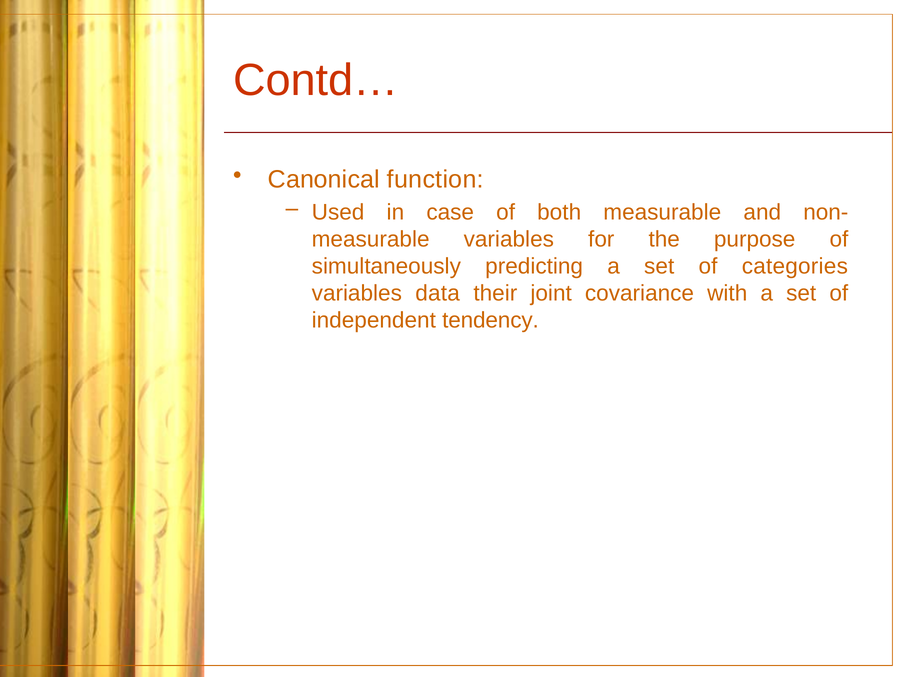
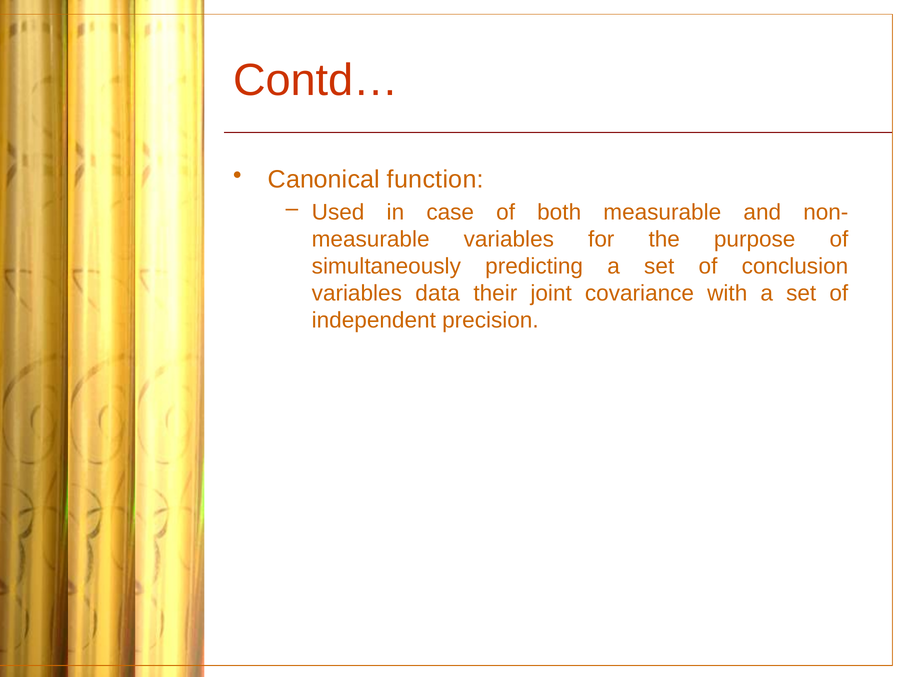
categories: categories -> conclusion
tendency: tendency -> precision
